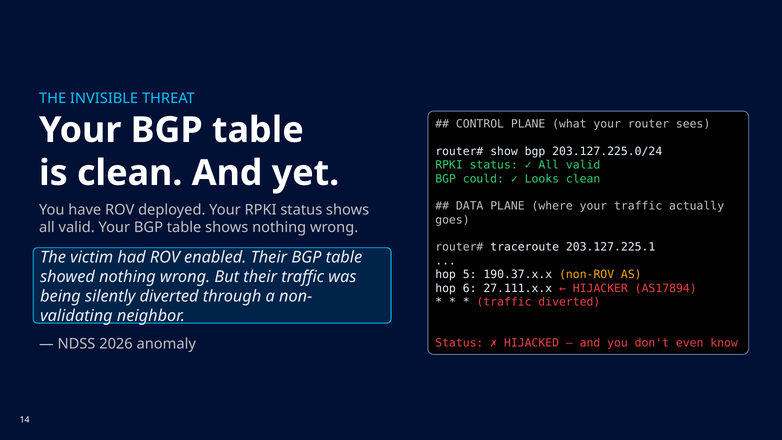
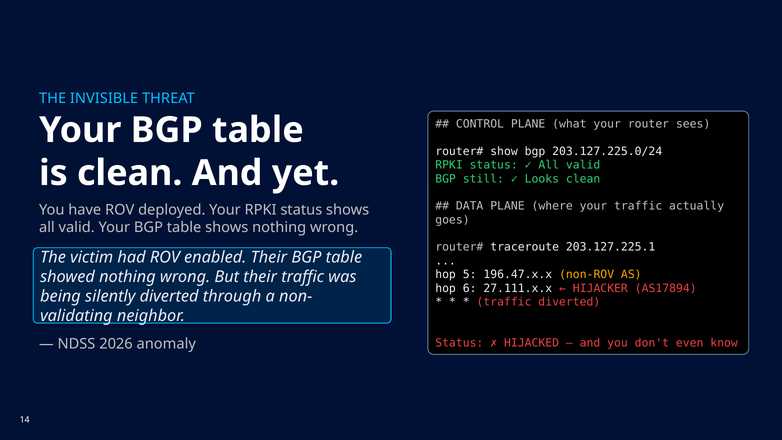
could: could -> still
190.37.x.x: 190.37.x.x -> 196.47.x.x
